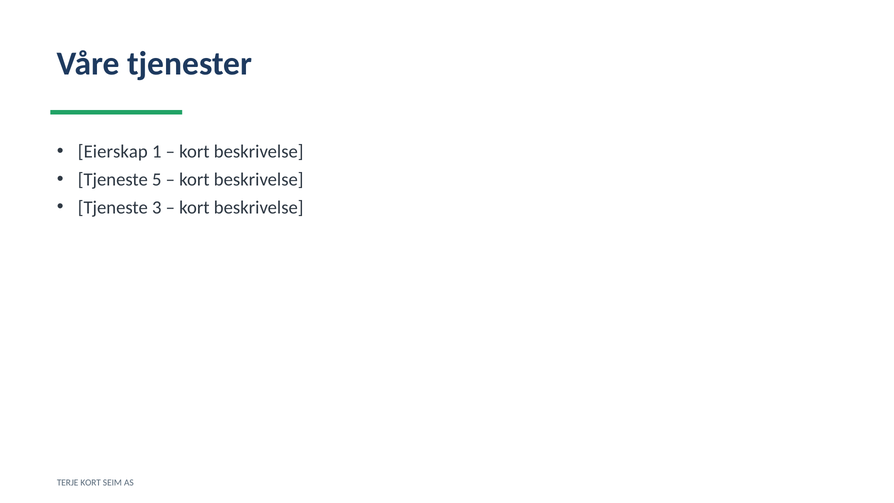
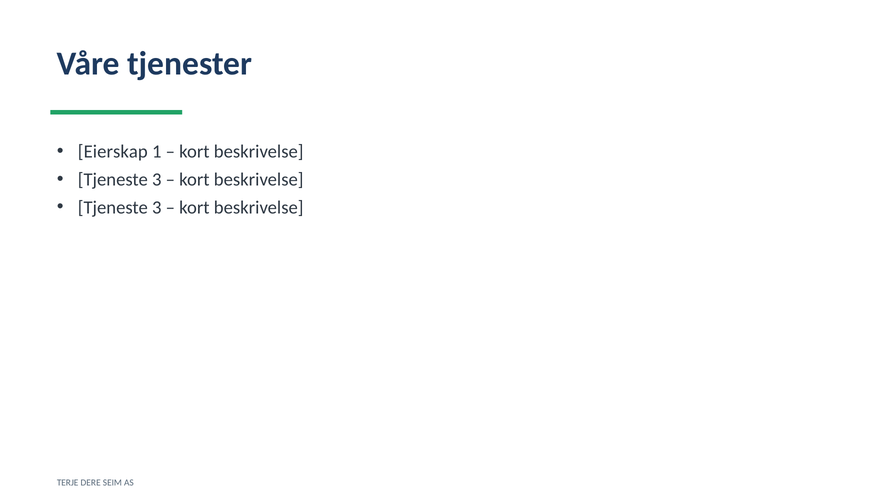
5 at (157, 179): 5 -> 3
TERJE KORT: KORT -> DERE
